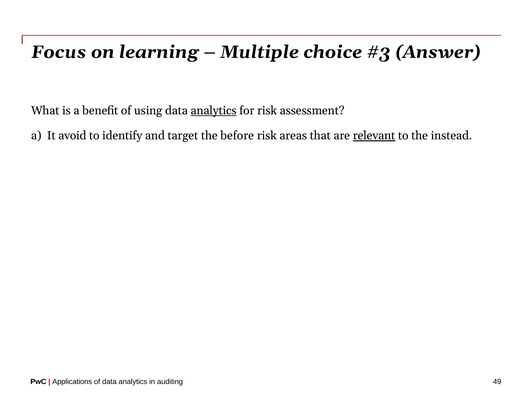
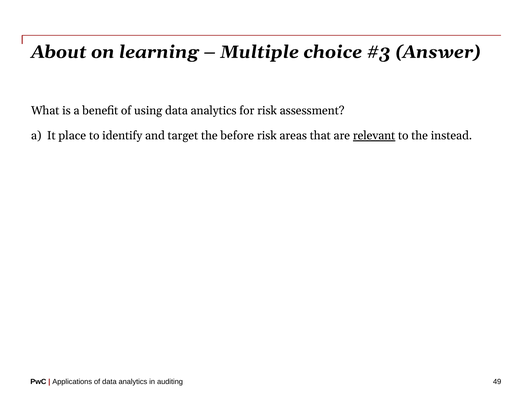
Focus: Focus -> About
analytics at (214, 110) underline: present -> none
avoid: avoid -> place
